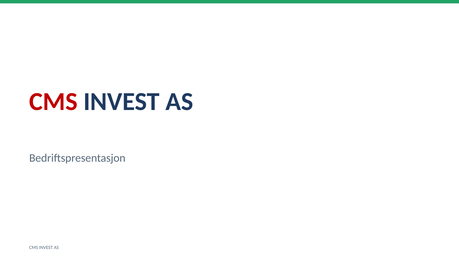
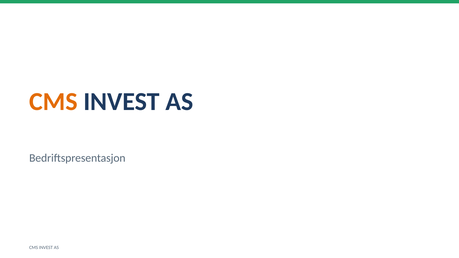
CMS at (53, 102) colour: red -> orange
